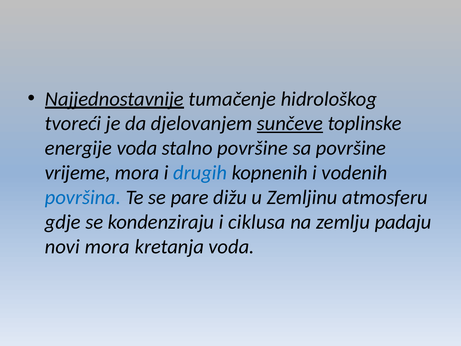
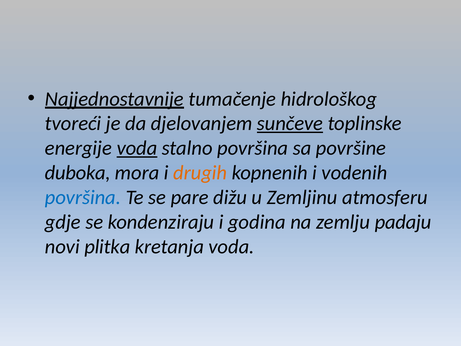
voda at (137, 148) underline: none -> present
stalno površine: površine -> površina
vrijeme: vrijeme -> duboka
drugih colour: blue -> orange
ciklusa: ciklusa -> godina
novi mora: mora -> plitka
